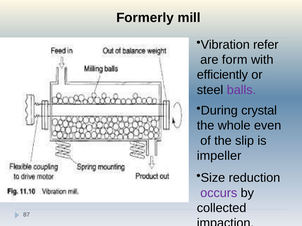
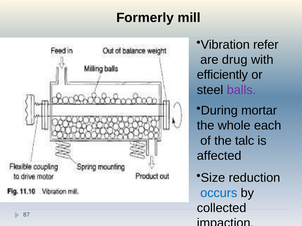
form: form -> drug
crystal: crystal -> mortar
even: even -> each
slip: slip -> talc
impeller: impeller -> affected
occurs colour: purple -> blue
